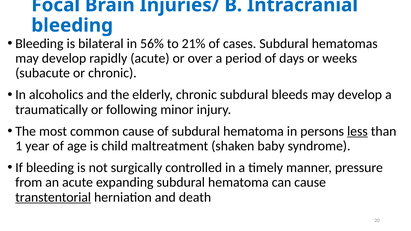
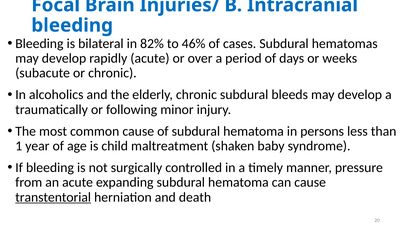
56%: 56% -> 82%
21%: 21% -> 46%
less underline: present -> none
